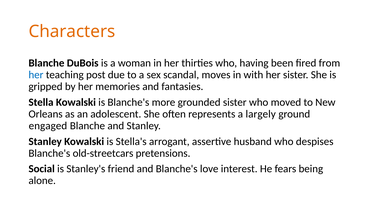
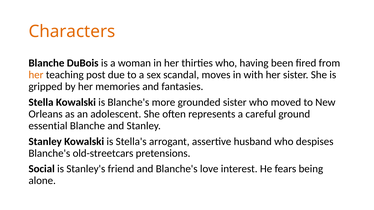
her at (36, 75) colour: blue -> orange
largely: largely -> careful
engaged: engaged -> essential
